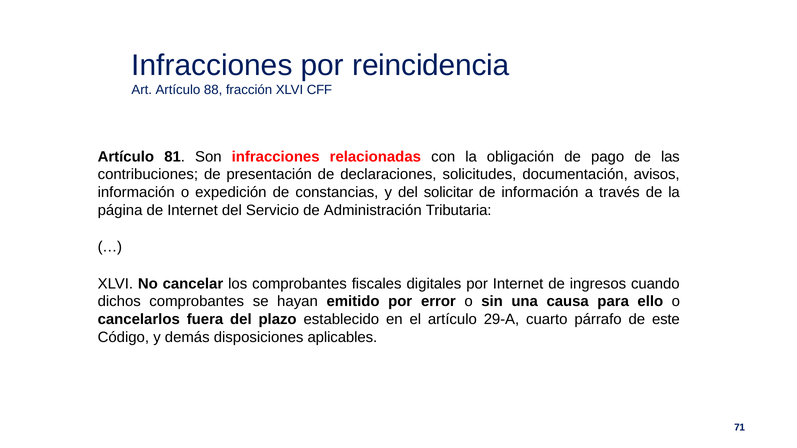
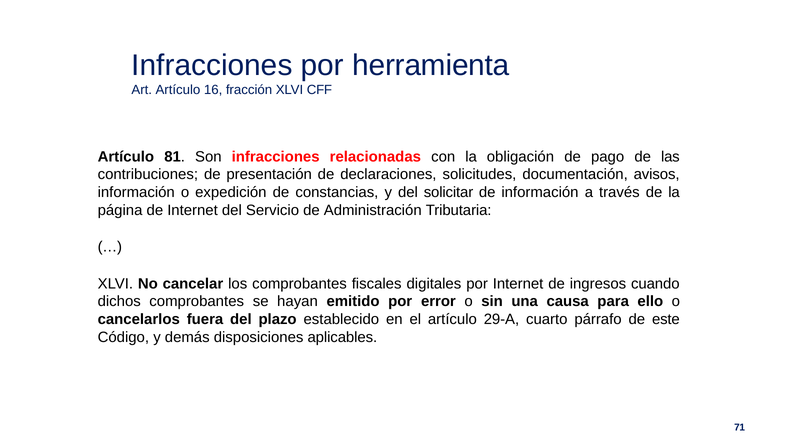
reincidencia: reincidencia -> herramienta
88: 88 -> 16
